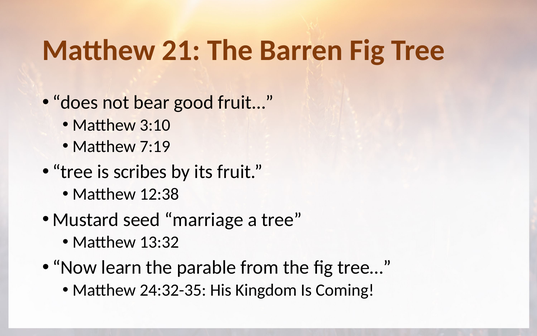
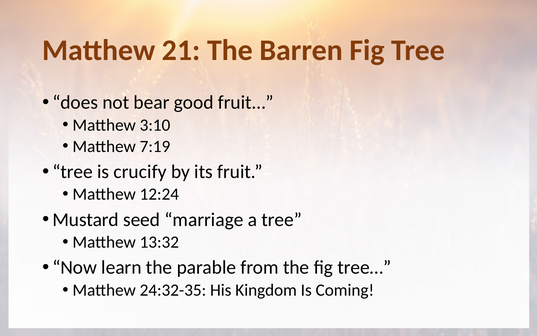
scribes: scribes -> crucify
12:38: 12:38 -> 12:24
